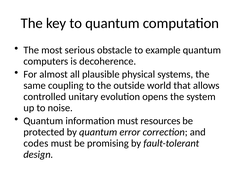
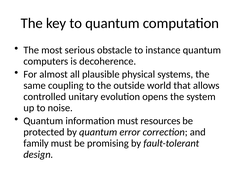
example: example -> instance
codes: codes -> family
